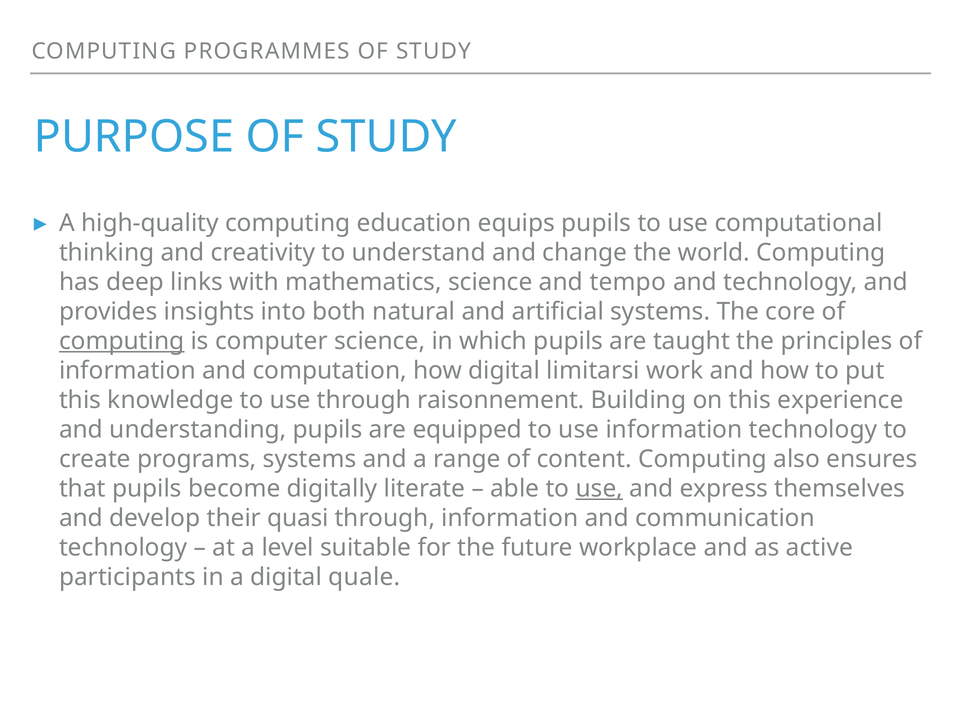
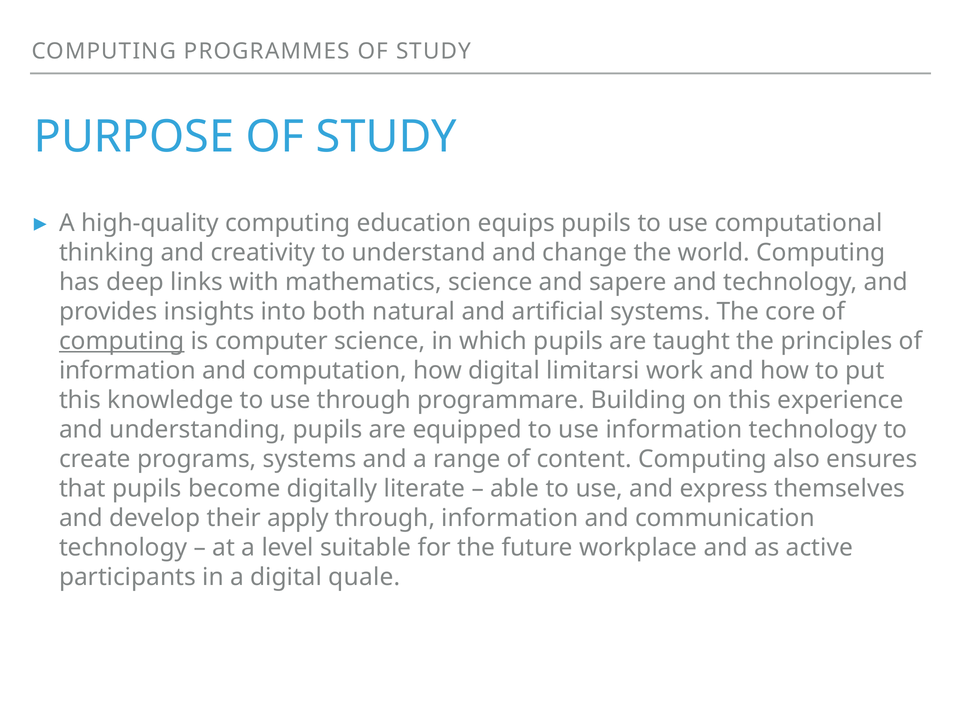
tempo: tempo -> sapere
raisonnement: raisonnement -> programmare
use at (599, 488) underline: present -> none
quasi: quasi -> apply
